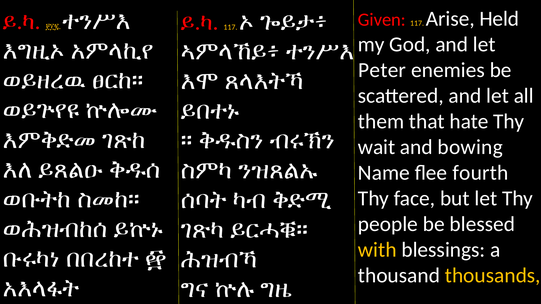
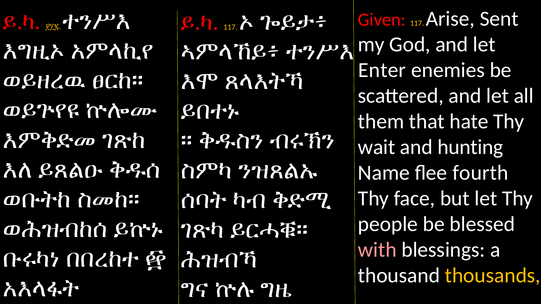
Held: Held -> Sent
Peter: Peter -> Enter
bowing: bowing -> hunting
with colour: yellow -> pink
